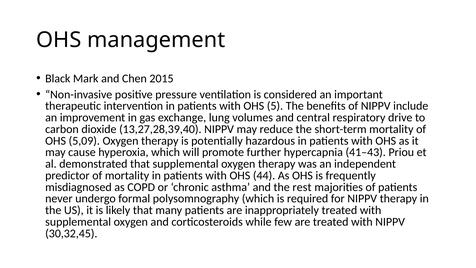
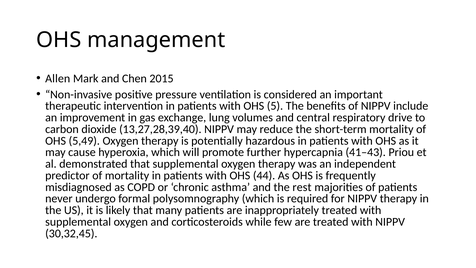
Black: Black -> Allen
5,09: 5,09 -> 5,49
